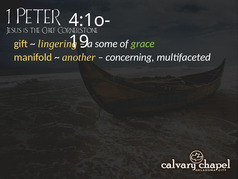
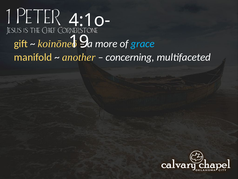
lingering: lingering -> koinōneō
some: some -> more
grace colour: light green -> light blue
